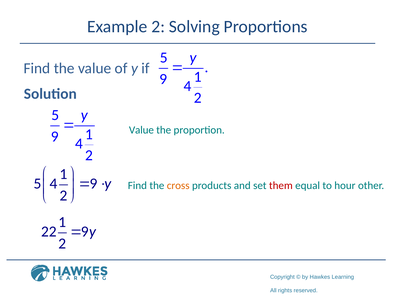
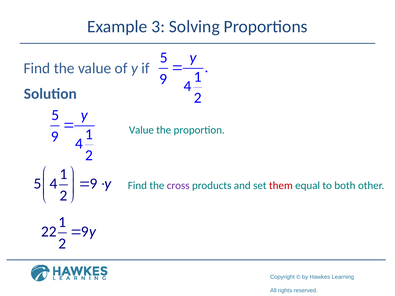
Example 2: 2 -> 3
cross colour: orange -> purple
hour: hour -> both
